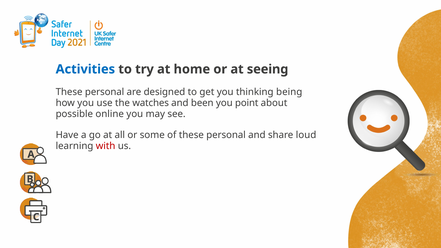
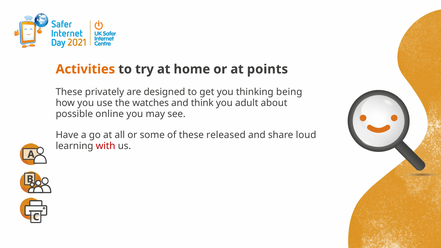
Activities colour: blue -> orange
seeing: seeing -> points
personal at (105, 92): personal -> privately
been: been -> think
point: point -> adult
of these personal: personal -> released
